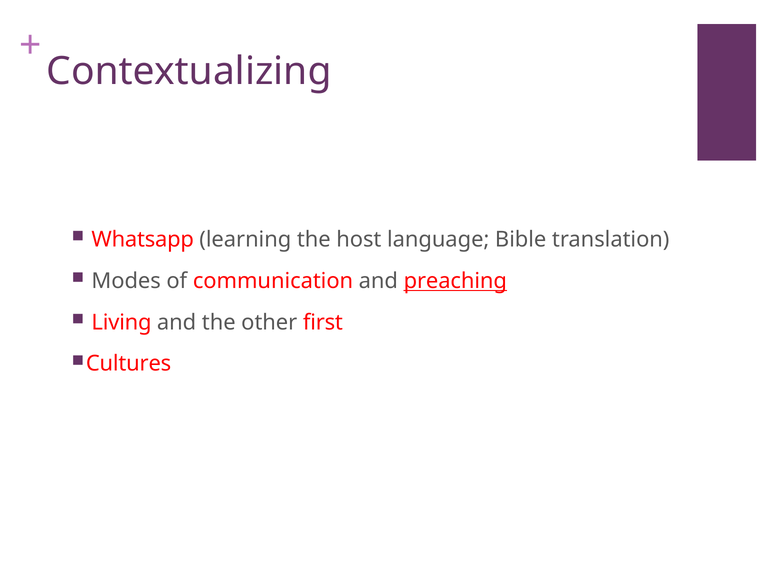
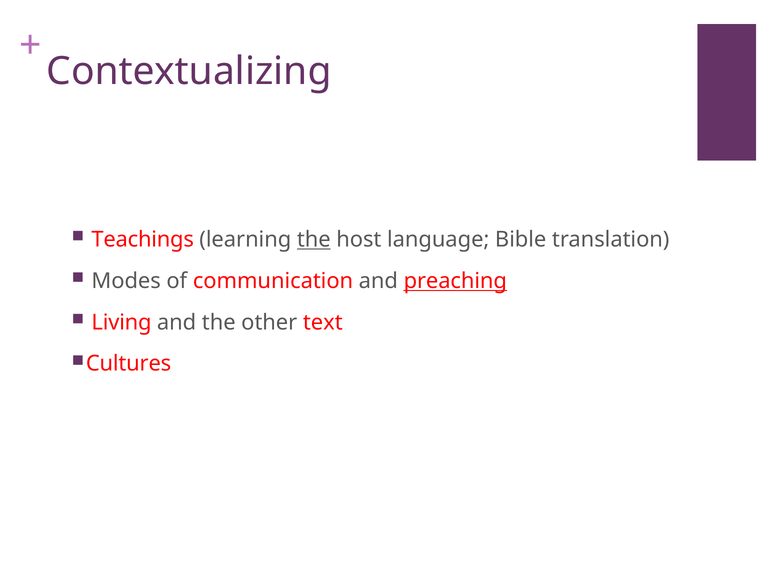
Whatsapp: Whatsapp -> Teachings
the at (314, 240) underline: none -> present
first: first -> text
